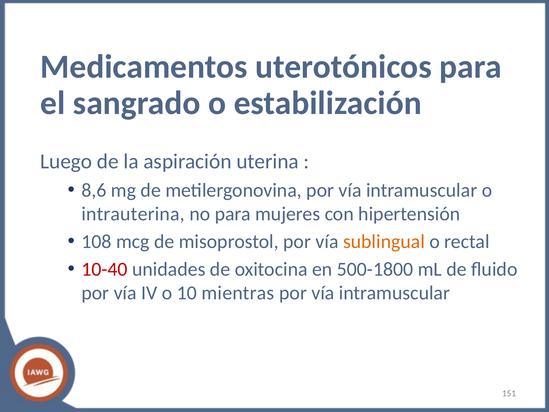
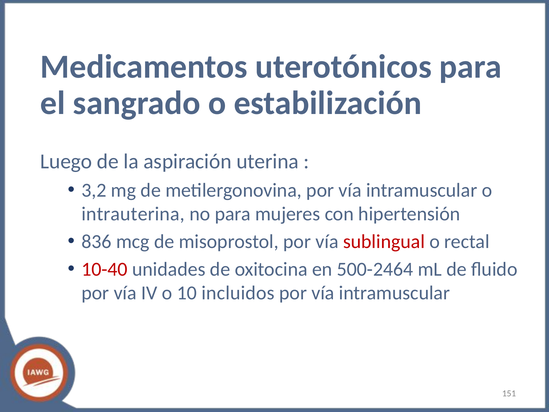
8,6: 8,6 -> 3,2
108: 108 -> 836
sublingual colour: orange -> red
500-1800: 500-1800 -> 500-2464
mientras: mientras -> incluidos
